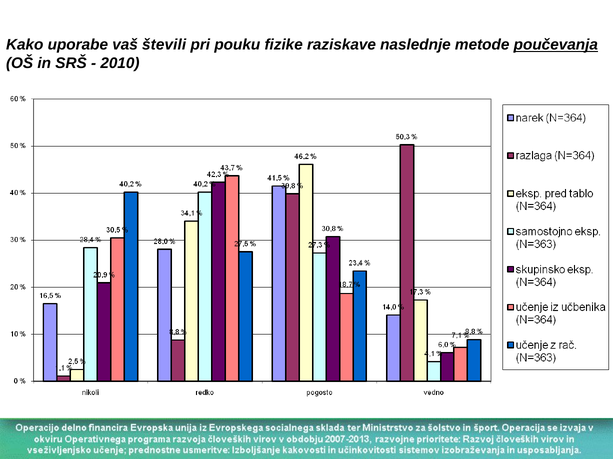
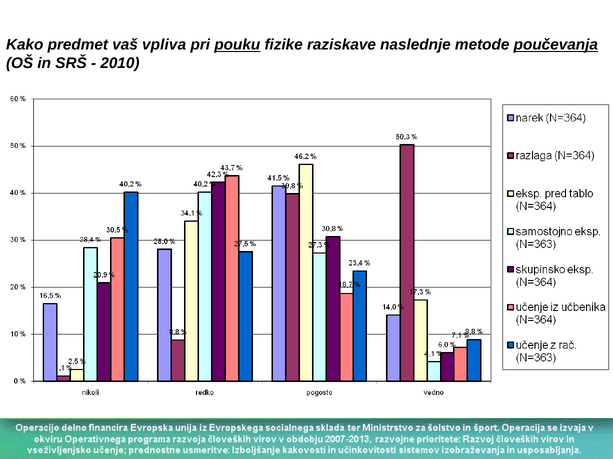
uporabe: uporabe -> predmet
števili: števili -> vpliva
pouku underline: none -> present
